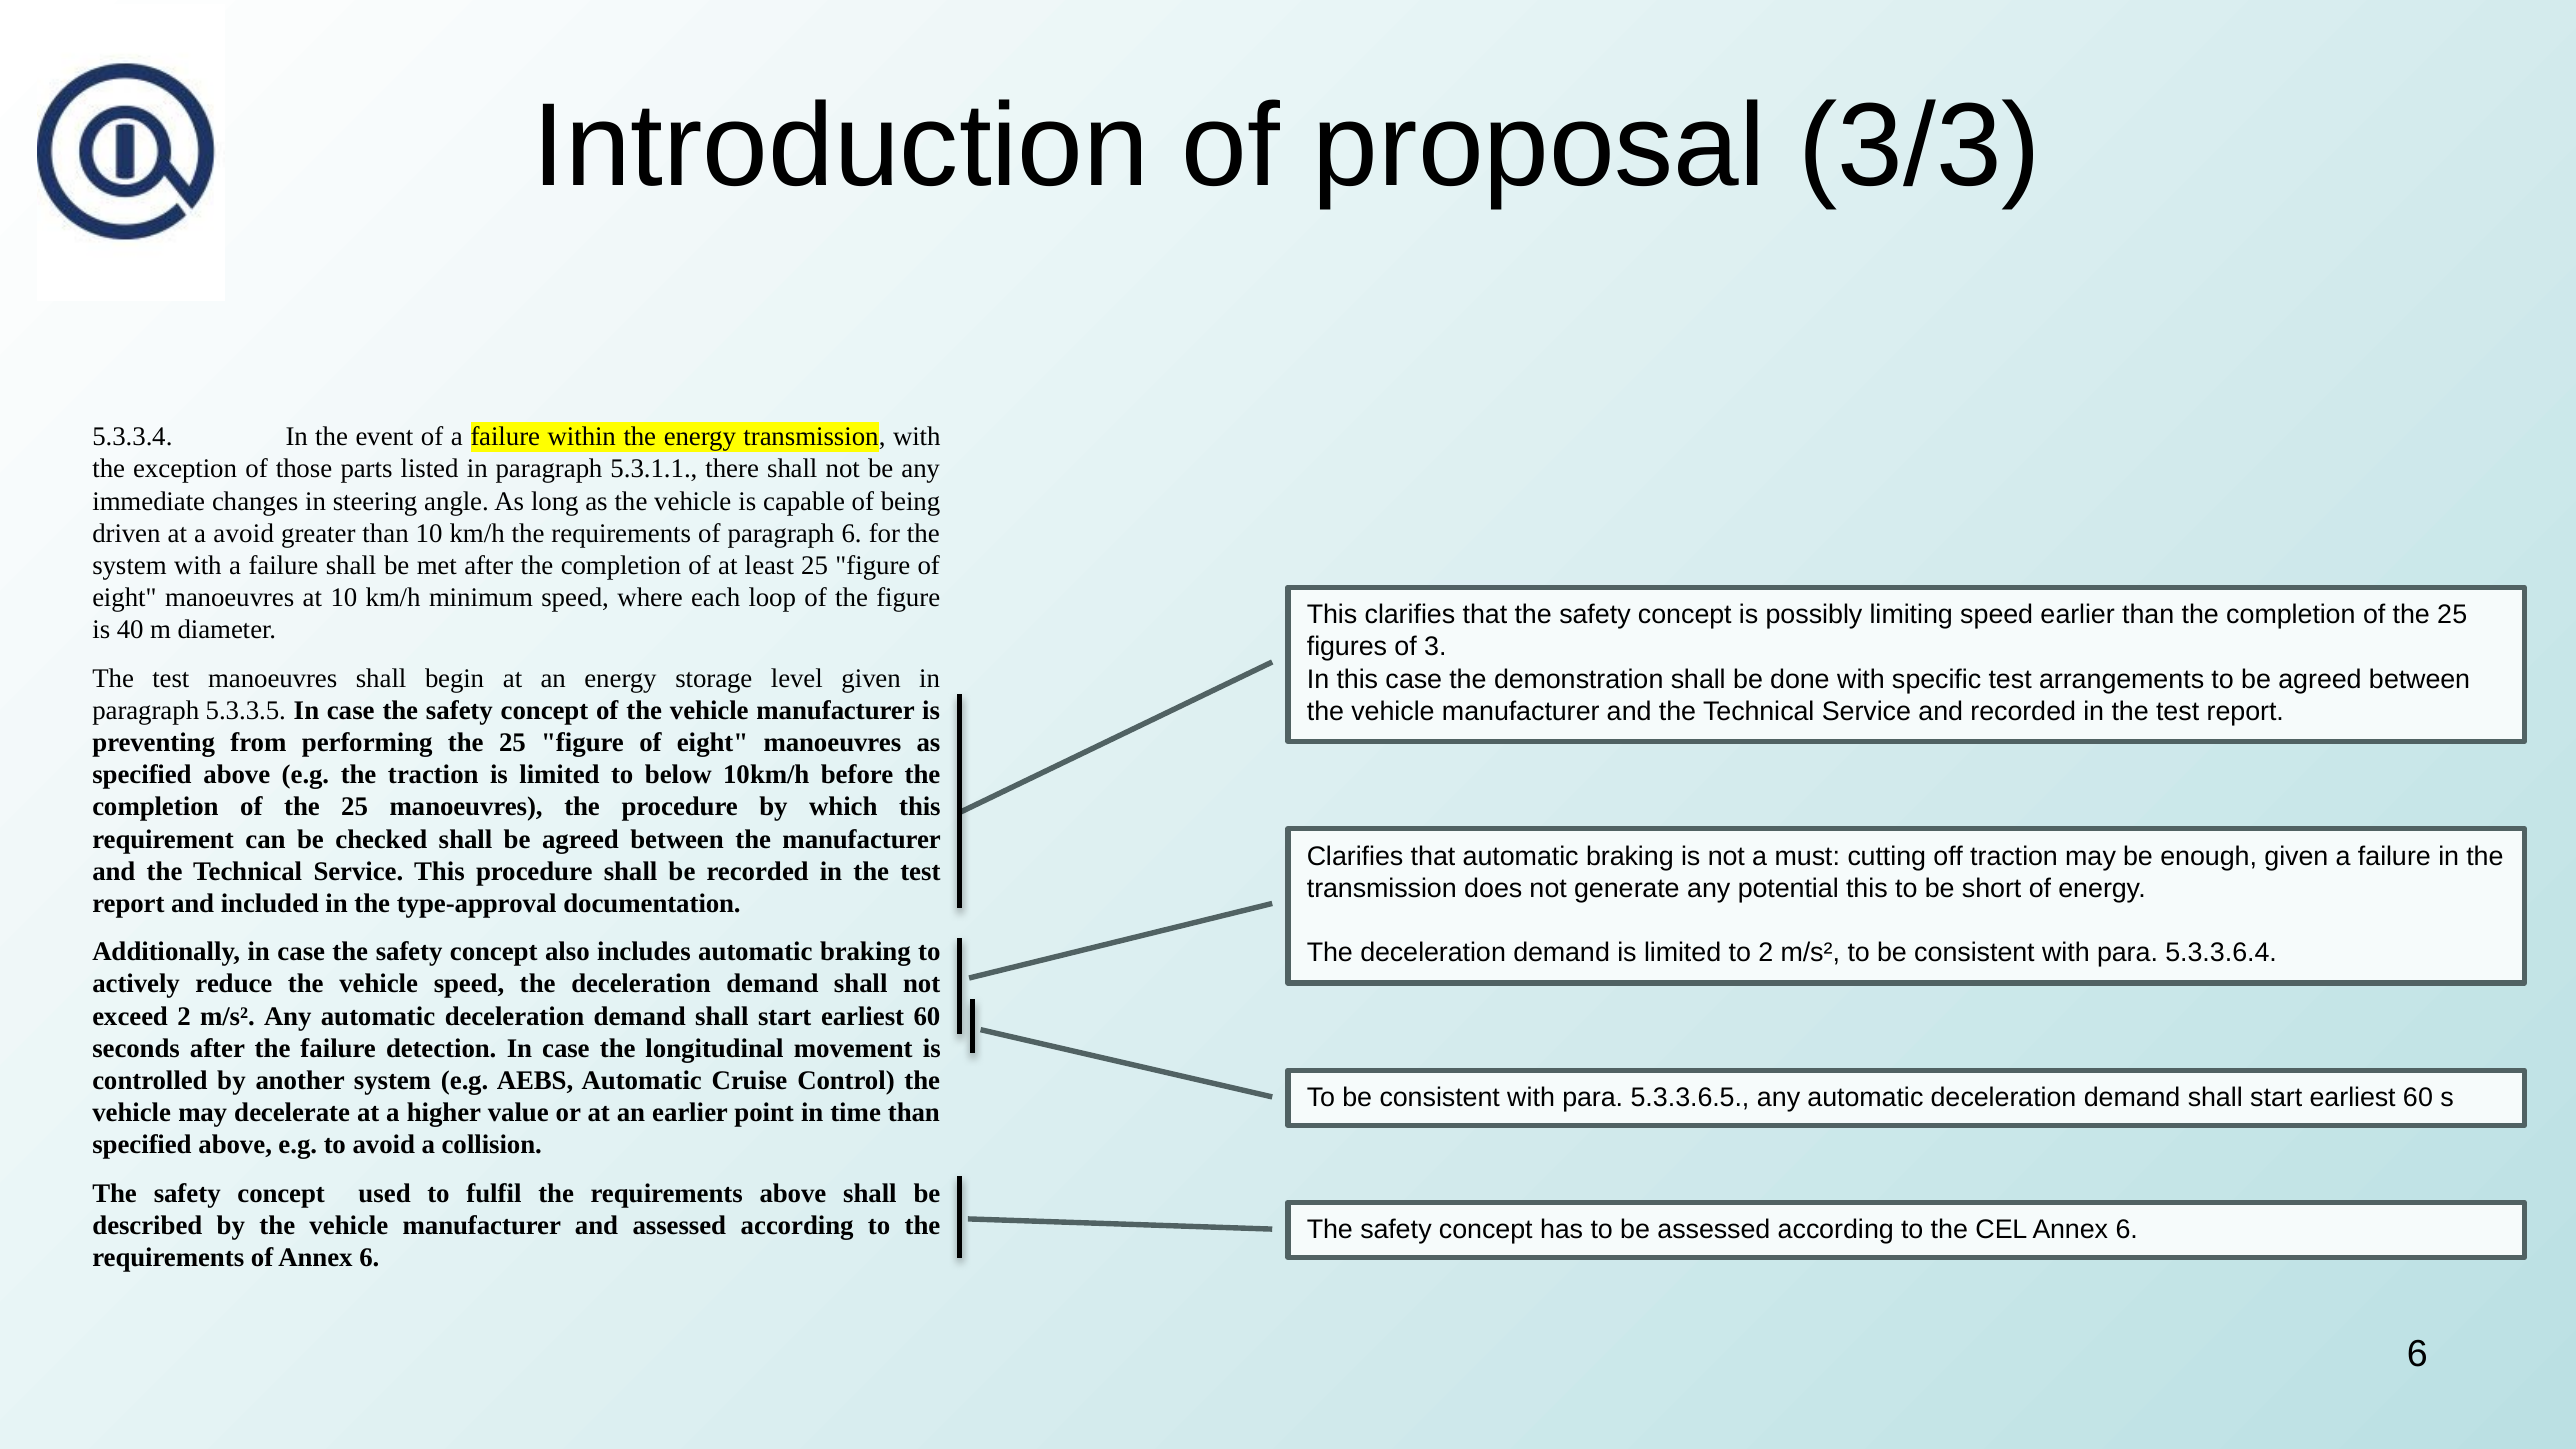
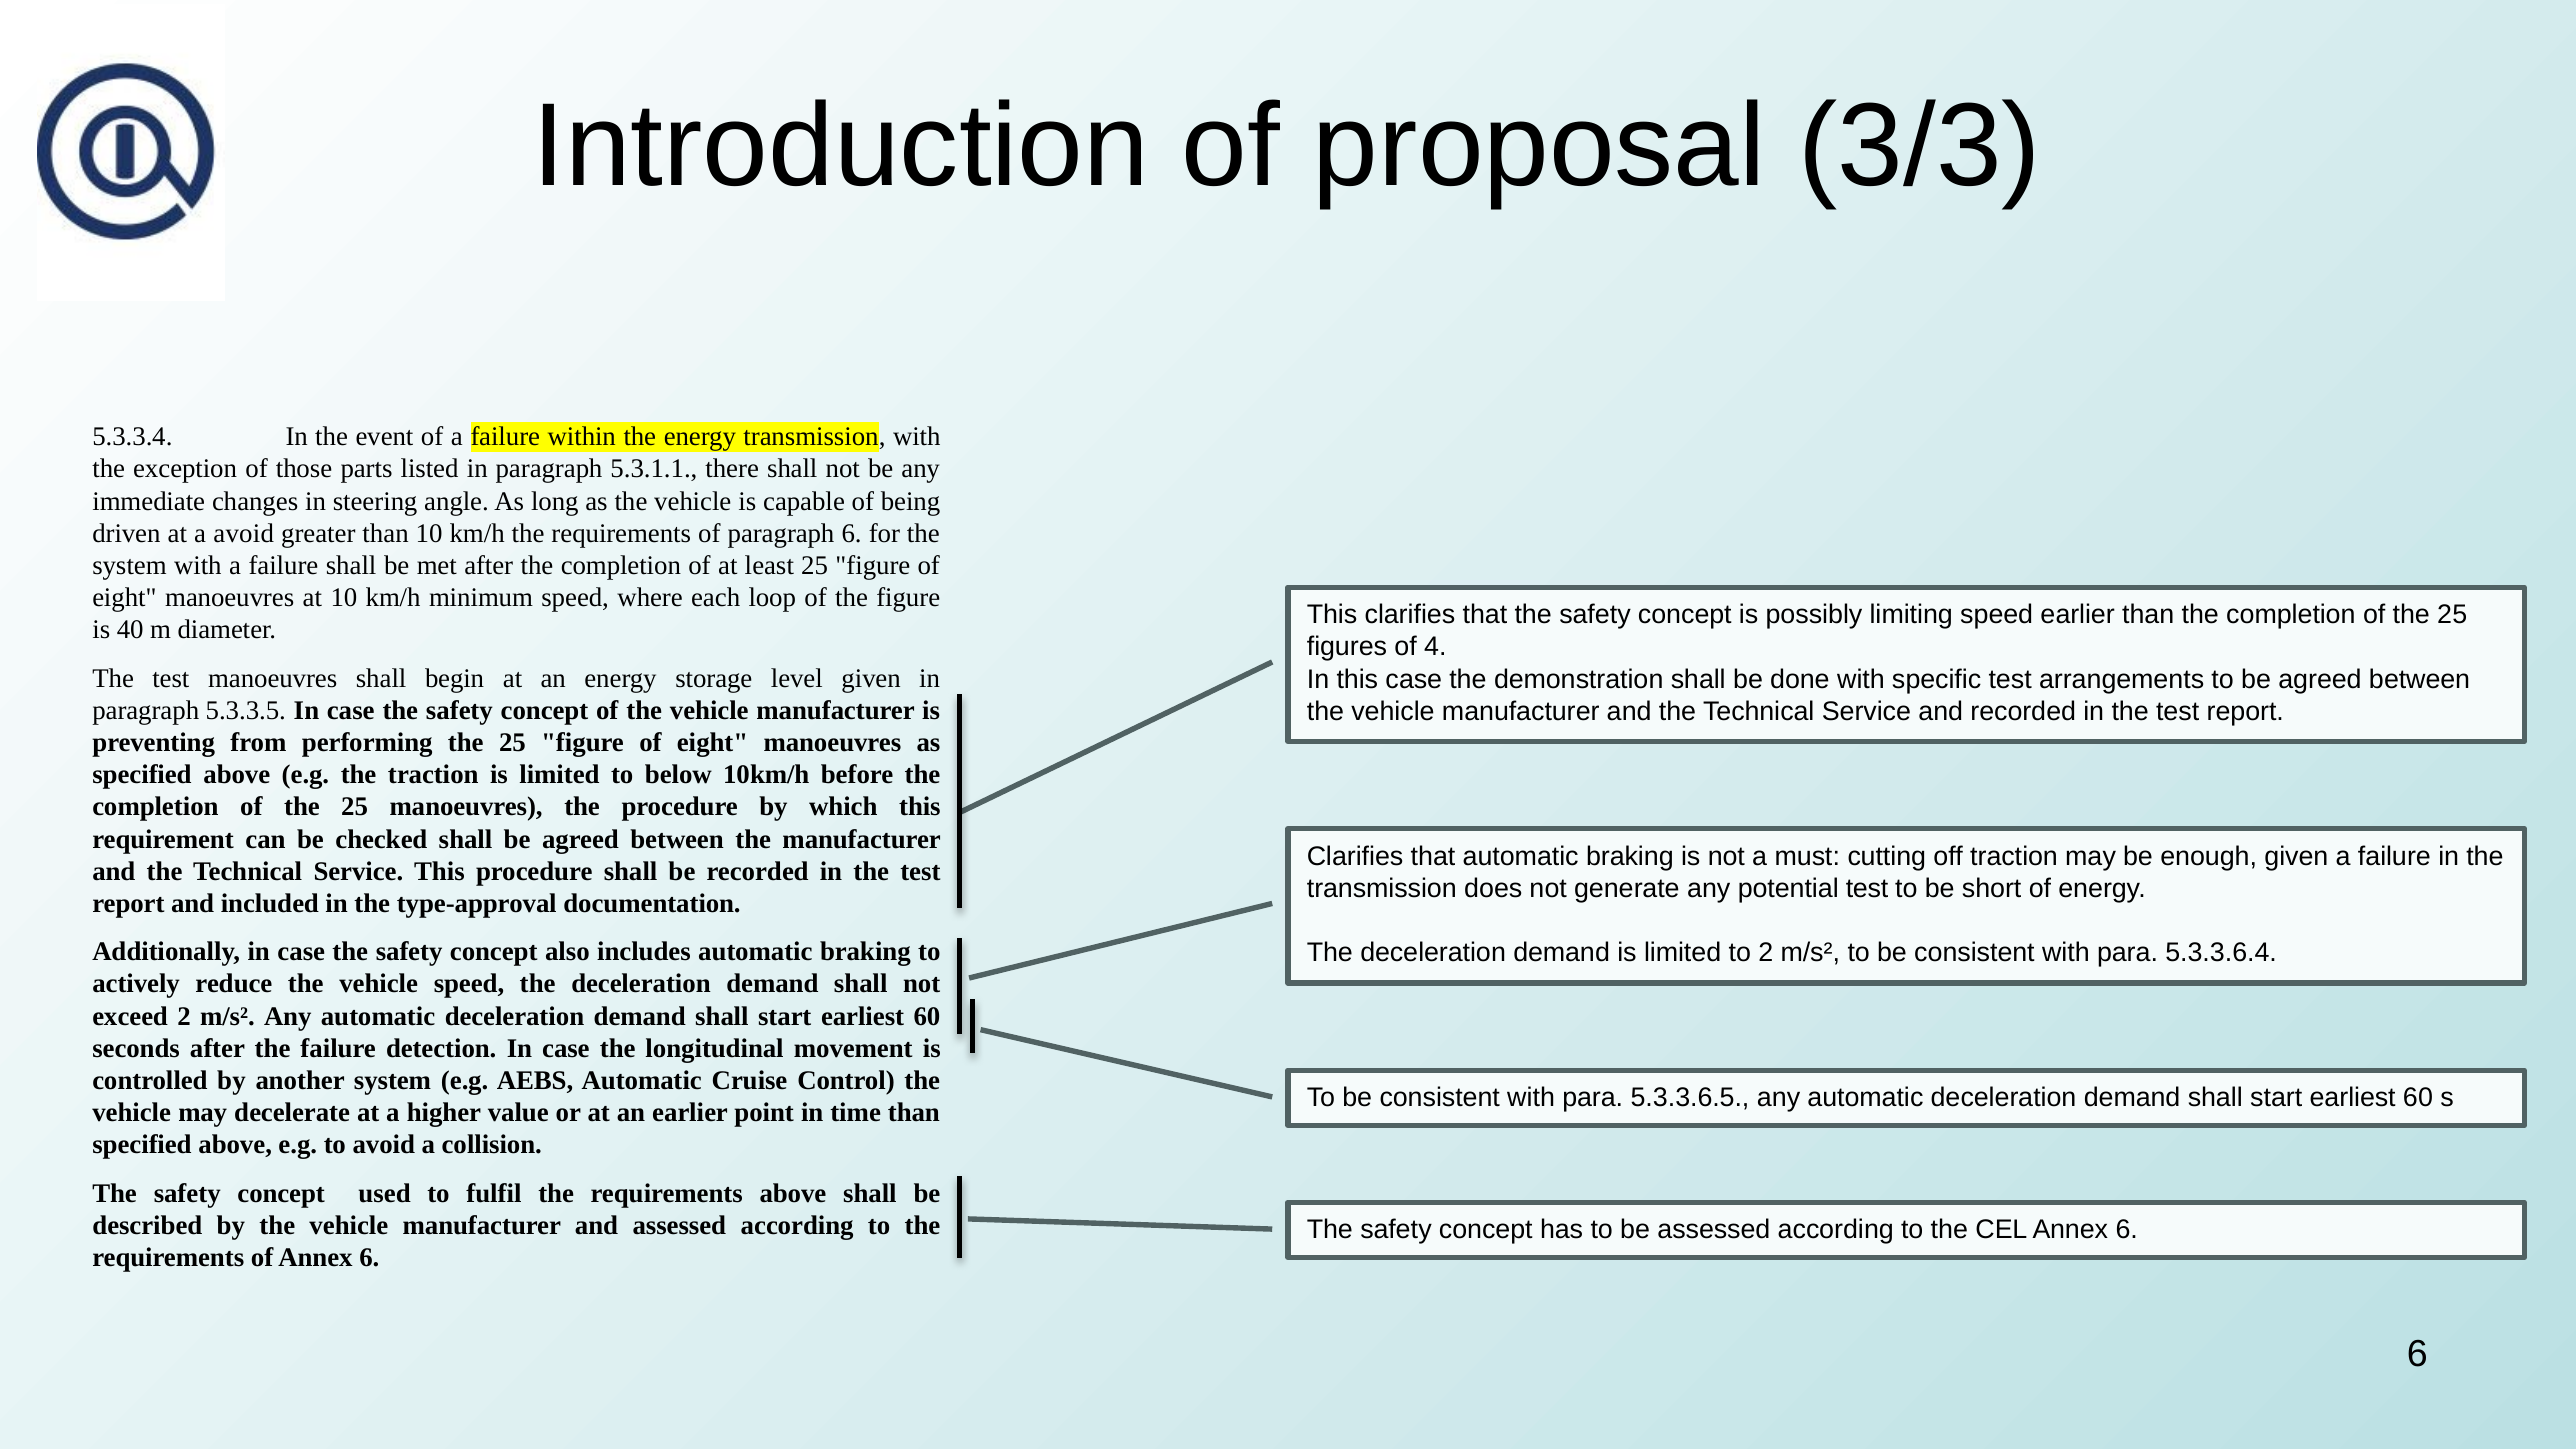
3: 3 -> 4
potential this: this -> test
